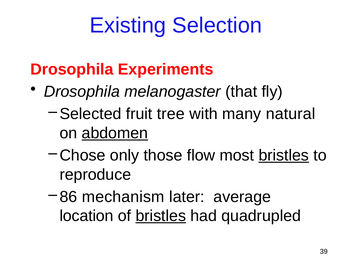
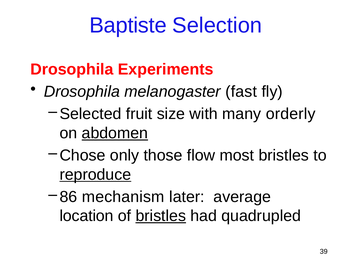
Existing: Existing -> Baptiste
that: that -> fast
tree: tree -> size
natural: natural -> orderly
bristles at (284, 155) underline: present -> none
reproduce underline: none -> present
